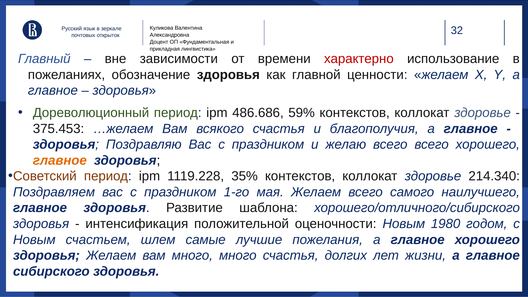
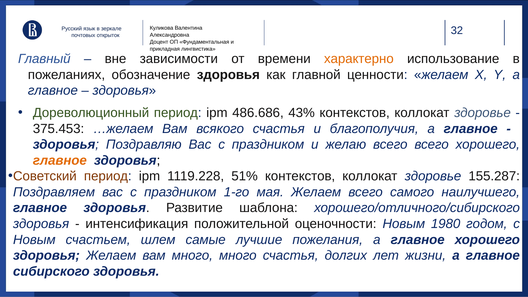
характерно colour: red -> orange
59%: 59% -> 43%
35%: 35% -> 51%
214.340: 214.340 -> 155.287
